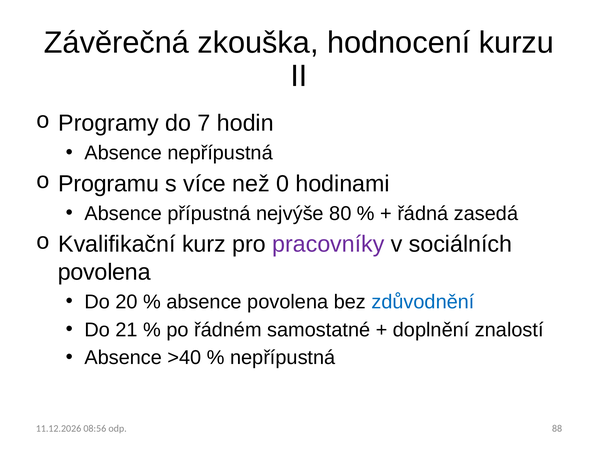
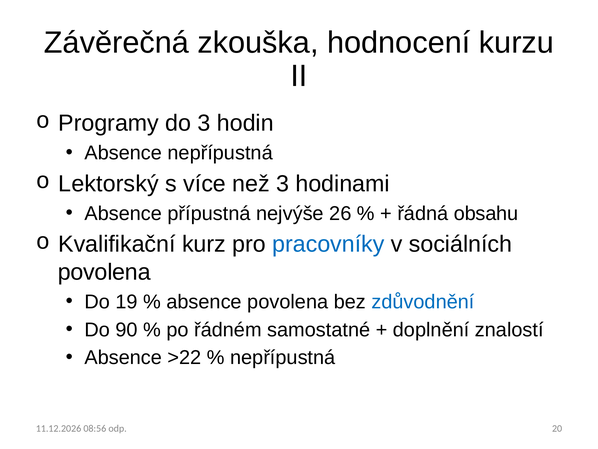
do 7: 7 -> 3
Programu: Programu -> Lektorský
než 0: 0 -> 3
80: 80 -> 26
zasedá: zasedá -> obsahu
pracovníky colour: purple -> blue
20: 20 -> 19
21: 21 -> 90
>40: >40 -> >22
88: 88 -> 20
